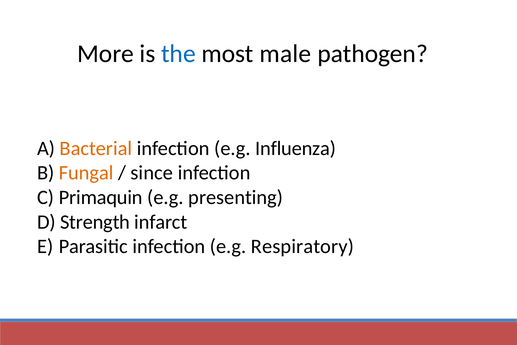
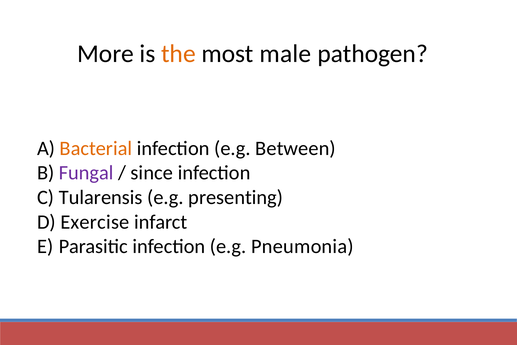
the colour: blue -> orange
Influenza: Influenza -> Between
Fungal colour: orange -> purple
Primaquin: Primaquin -> Tularensis
Strength: Strength -> Exercise
Respiratory: Respiratory -> Pneumonia
